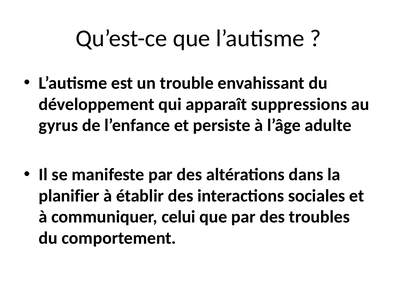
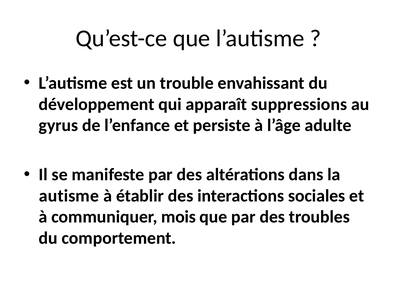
planifier: planifier -> autisme
celui: celui -> mois
